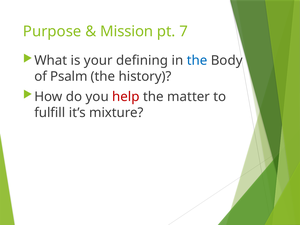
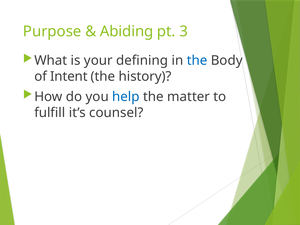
Mission: Mission -> Abiding
7: 7 -> 3
Psalm: Psalm -> Intent
help colour: red -> blue
mixture: mixture -> counsel
